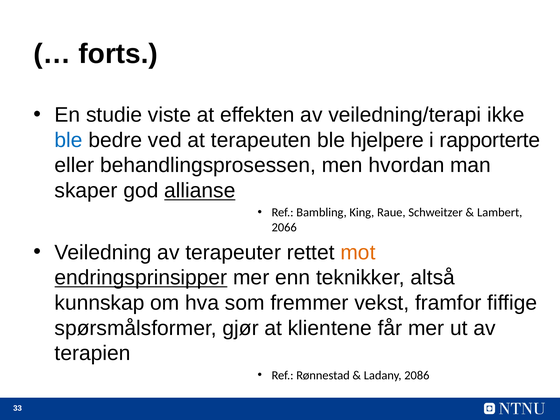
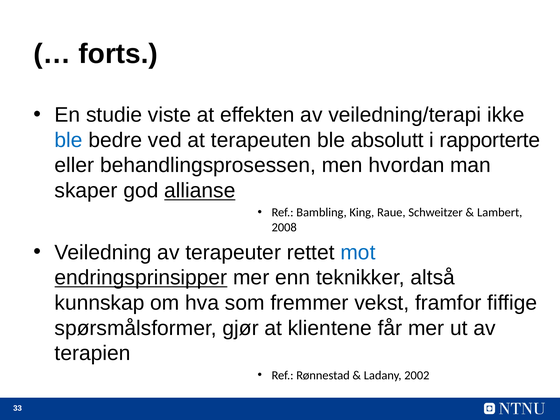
hjelpere: hjelpere -> absolutt
2066: 2066 -> 2008
mot colour: orange -> blue
2086: 2086 -> 2002
